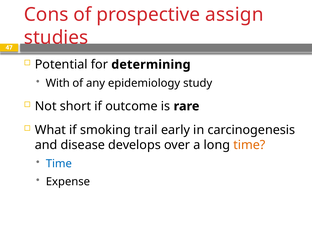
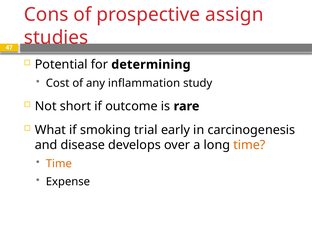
With: With -> Cost
epidemiology: epidemiology -> inflammation
trail: trail -> trial
Time at (59, 164) colour: blue -> orange
